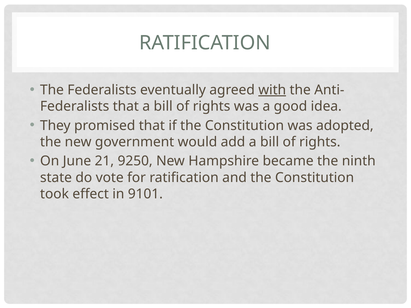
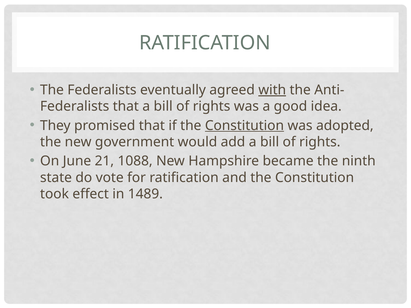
Constitution at (244, 126) underline: none -> present
9250: 9250 -> 1088
9101: 9101 -> 1489
